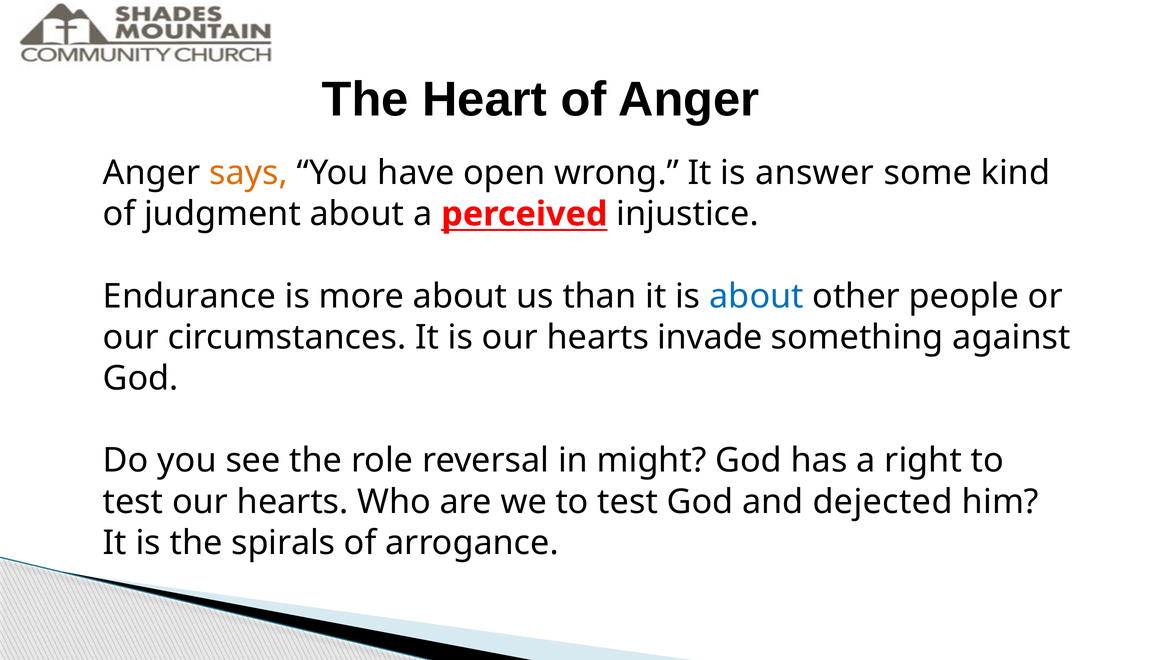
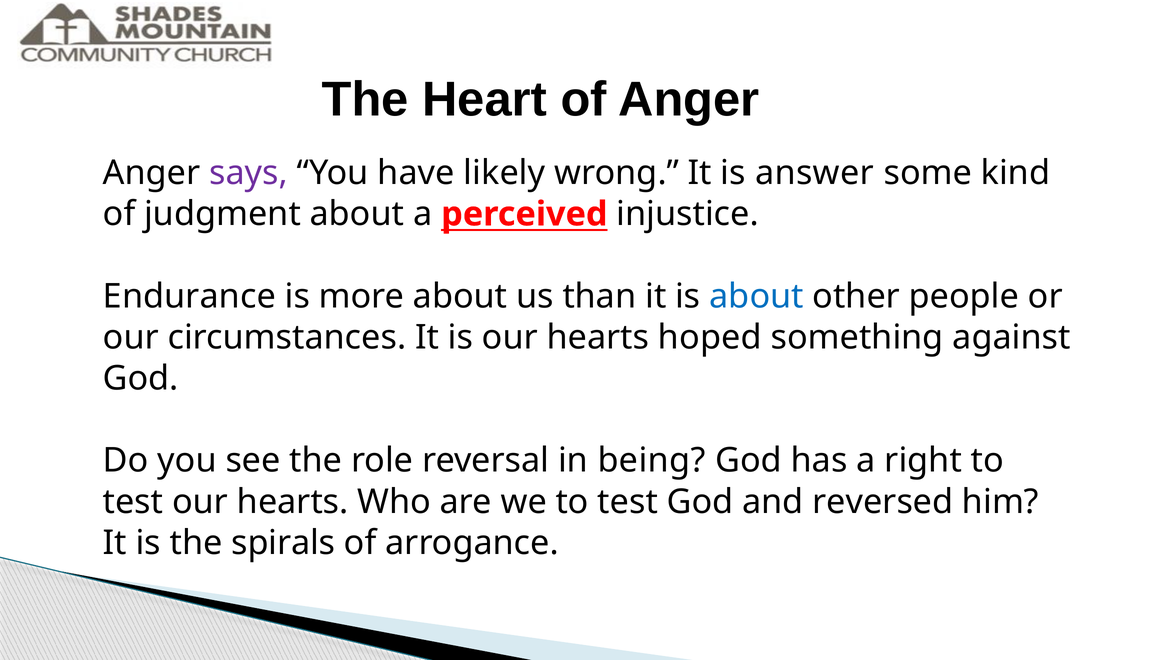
says colour: orange -> purple
open: open -> likely
invade: invade -> hoped
might: might -> being
dejected: dejected -> reversed
